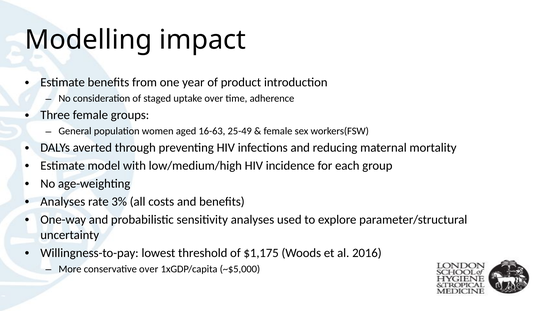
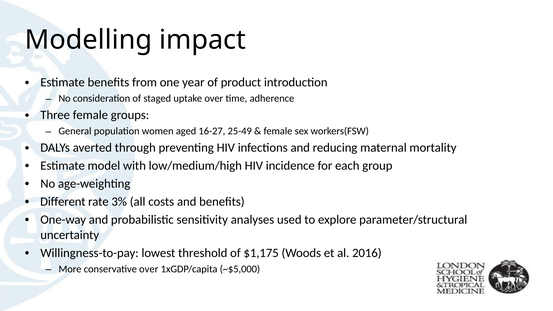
16-63: 16-63 -> 16-27
Analyses at (63, 202): Analyses -> Different
